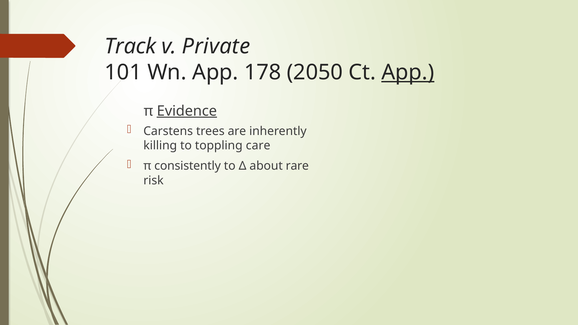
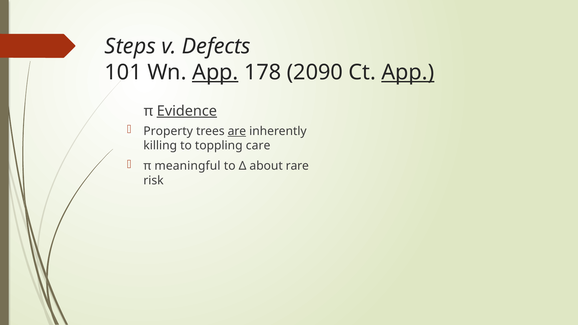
Track: Track -> Steps
Private: Private -> Defects
App at (215, 72) underline: none -> present
2050: 2050 -> 2090
Carstens: Carstens -> Property
are underline: none -> present
consistently: consistently -> meaningful
